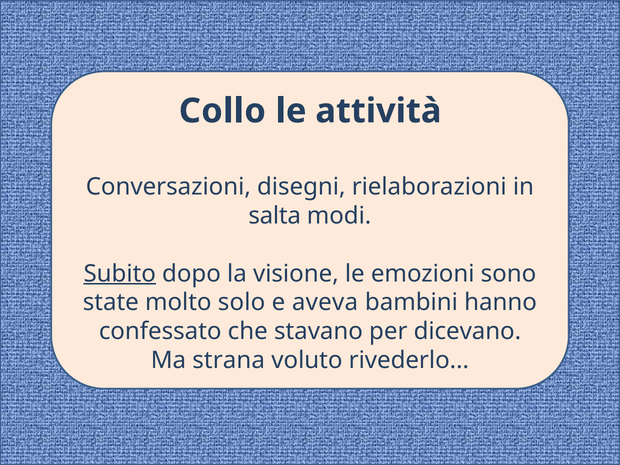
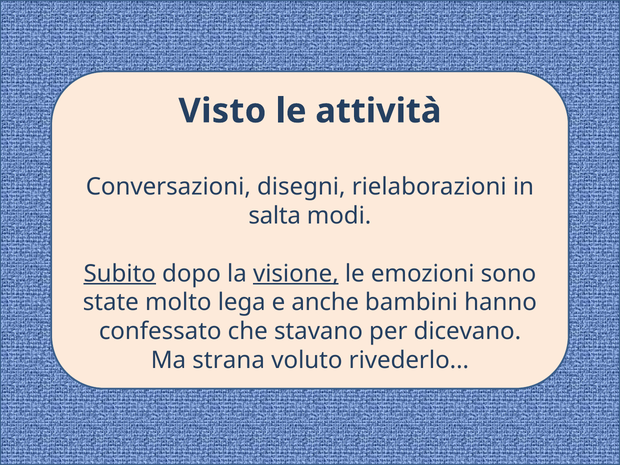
Collo: Collo -> Visto
visione underline: none -> present
solo: solo -> lega
aveva: aveva -> anche
